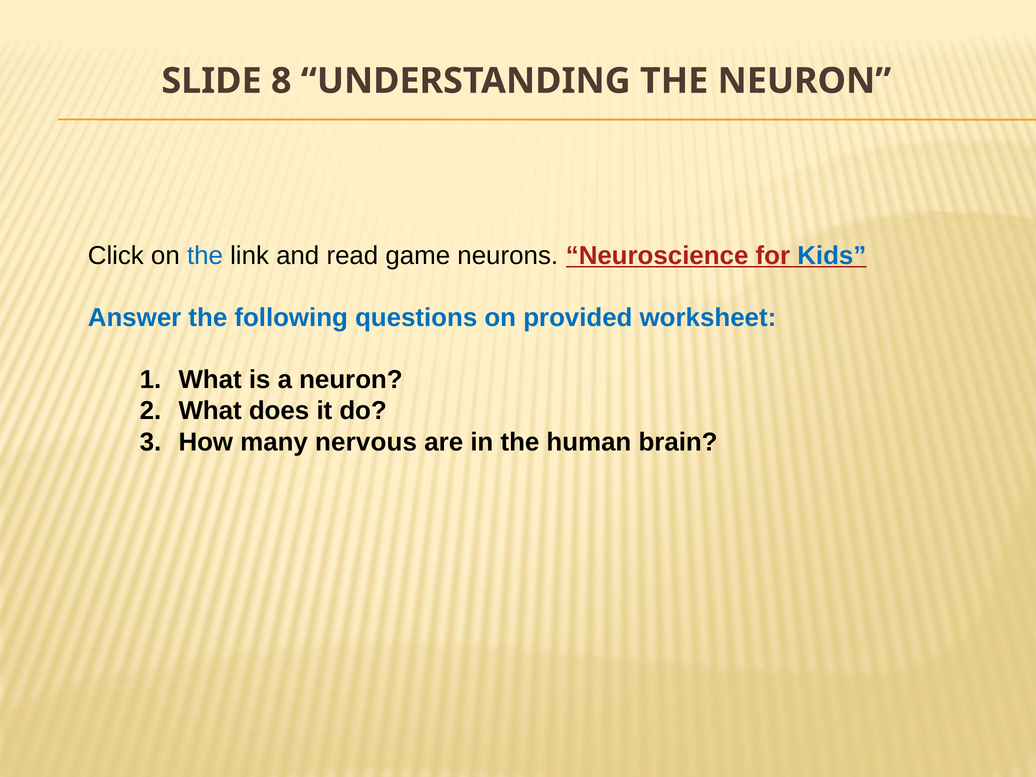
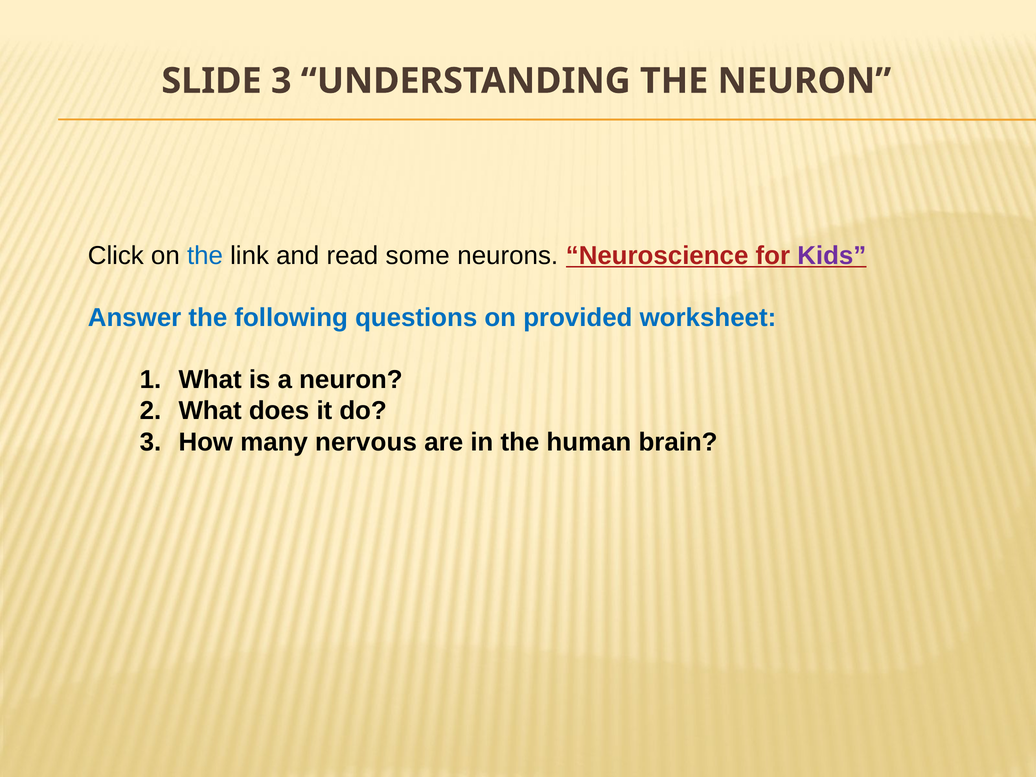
SLIDE 8: 8 -> 3
game: game -> some
Kids colour: blue -> purple
